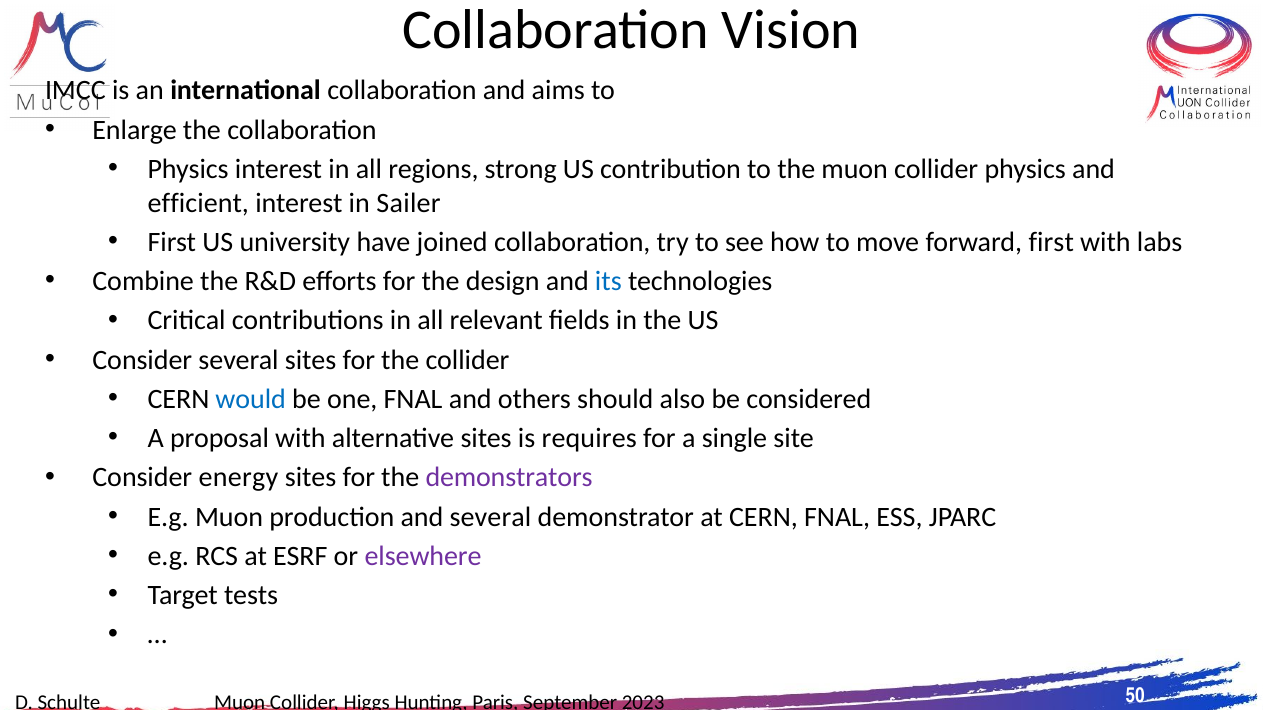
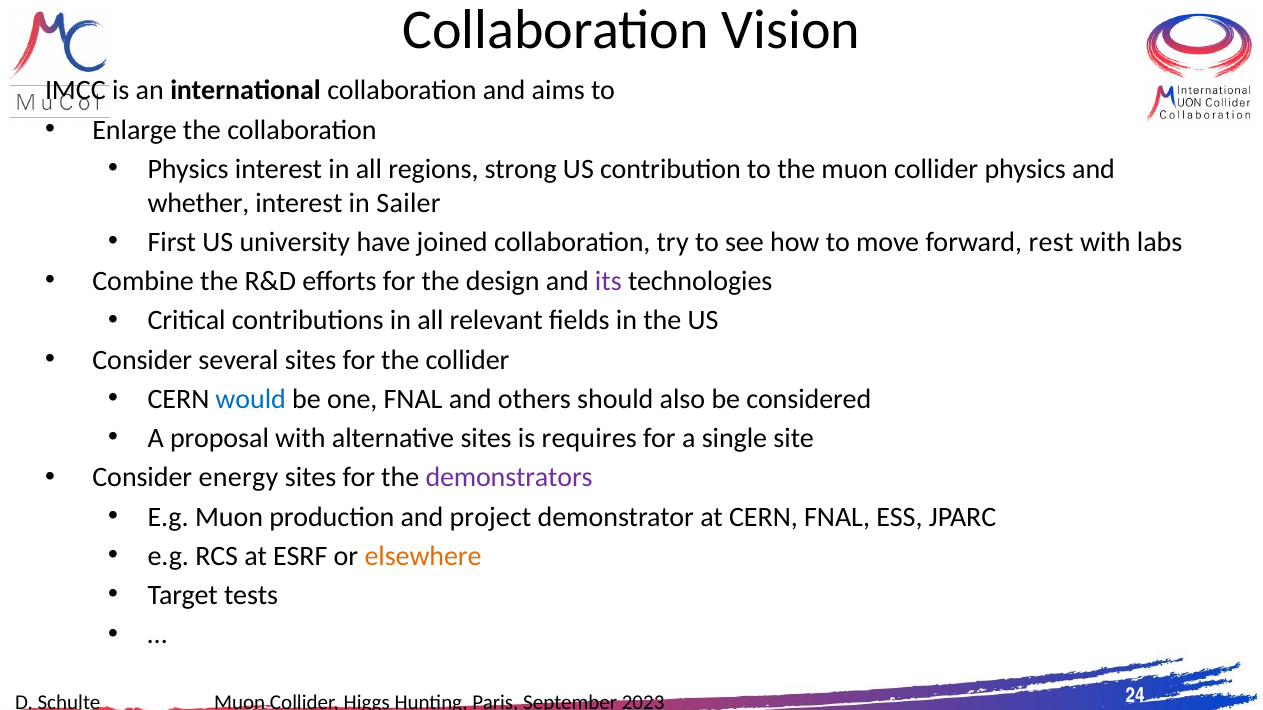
efficient: efficient -> whether
forward first: first -> rest
its colour: blue -> purple
and several: several -> project
elsewhere colour: purple -> orange
50: 50 -> 24
